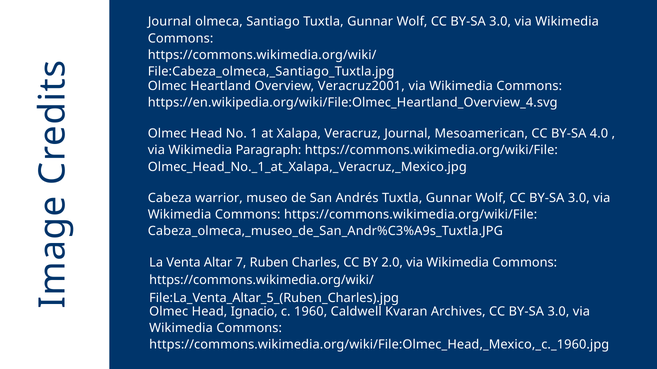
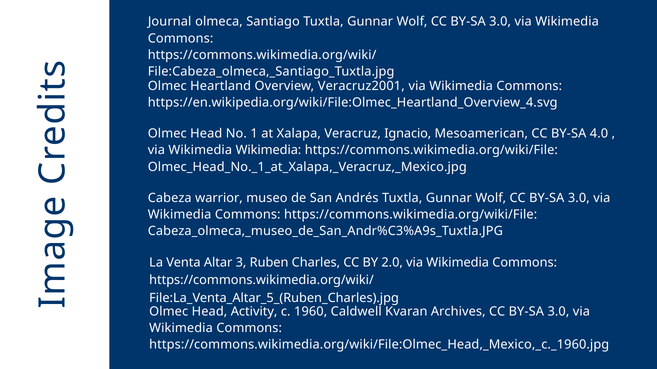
Veracruz Journal: Journal -> Ignacio
Wikimedia Paragraph: Paragraph -> Wikimedia
7: 7 -> 3
Ignacio: Ignacio -> Activity
